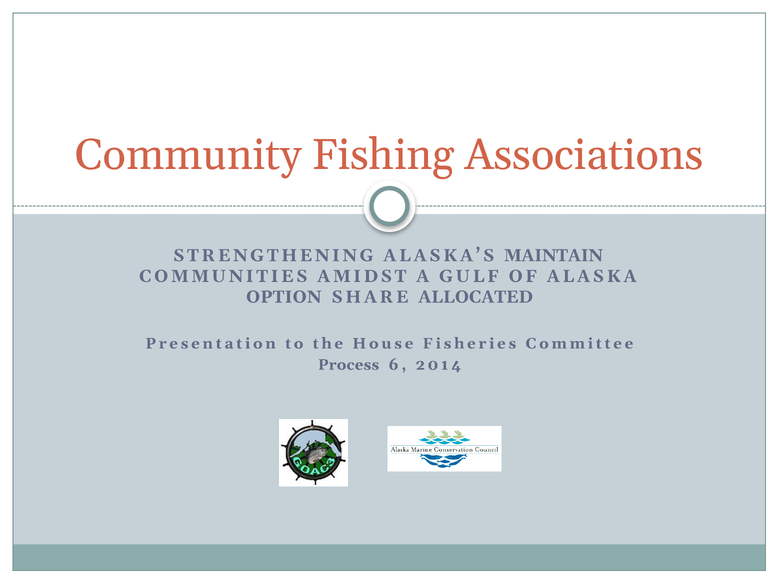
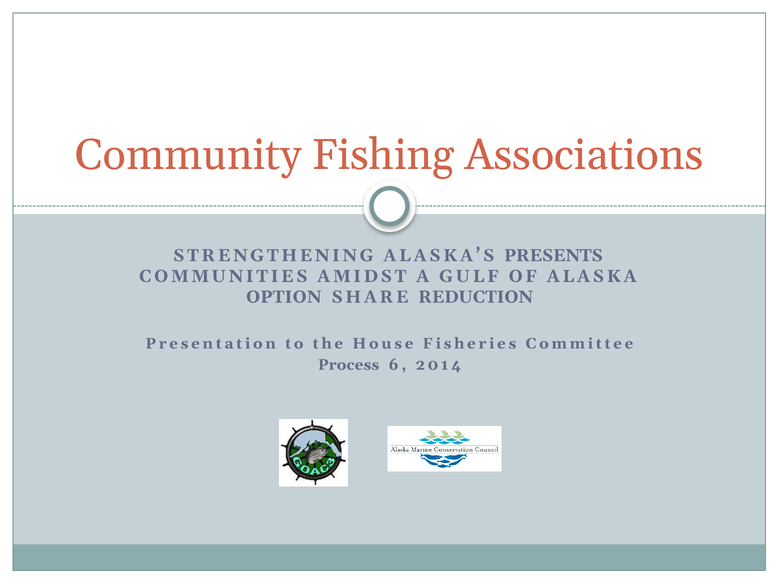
MAINTAIN: MAINTAIN -> PRESENTS
ALLOCATED: ALLOCATED -> REDUCTION
